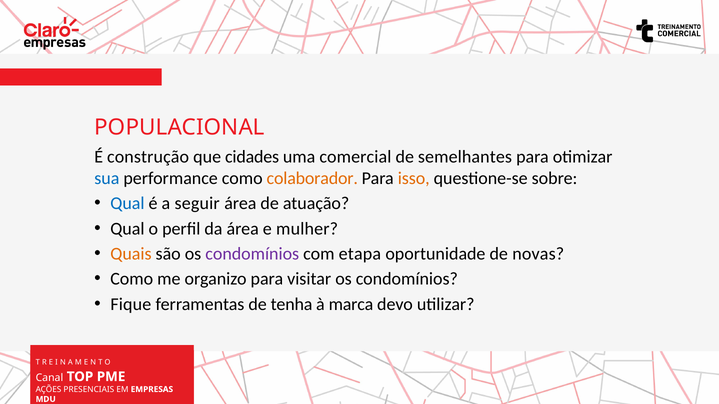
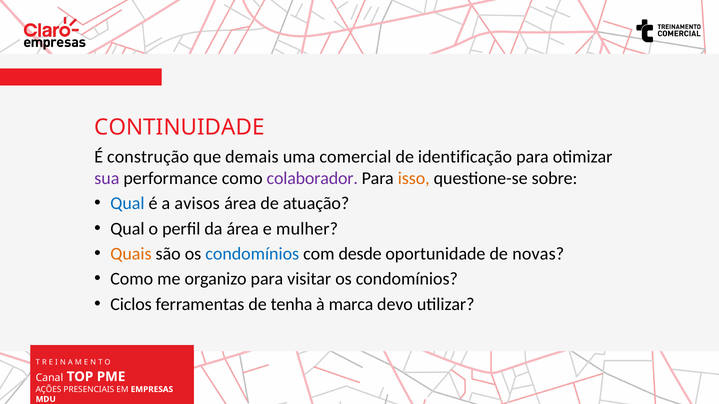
POPULACIONAL: POPULACIONAL -> CONTINUIDADE
cidades: cidades -> demais
semelhantes: semelhantes -> identificação
sua colour: blue -> purple
colaborador colour: orange -> purple
seguir: seguir -> avisos
condomínios at (252, 254) colour: purple -> blue
etapa: etapa -> desde
Fique: Fique -> Ciclos
